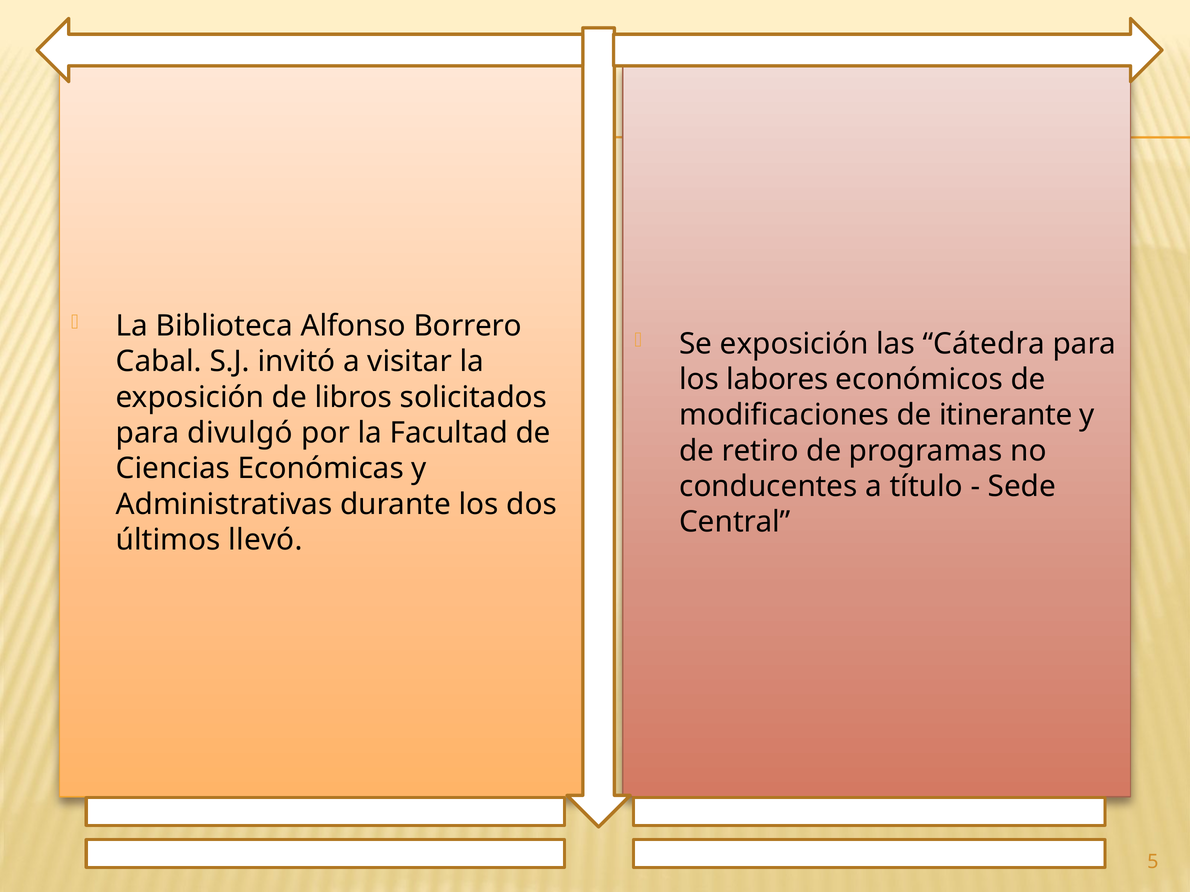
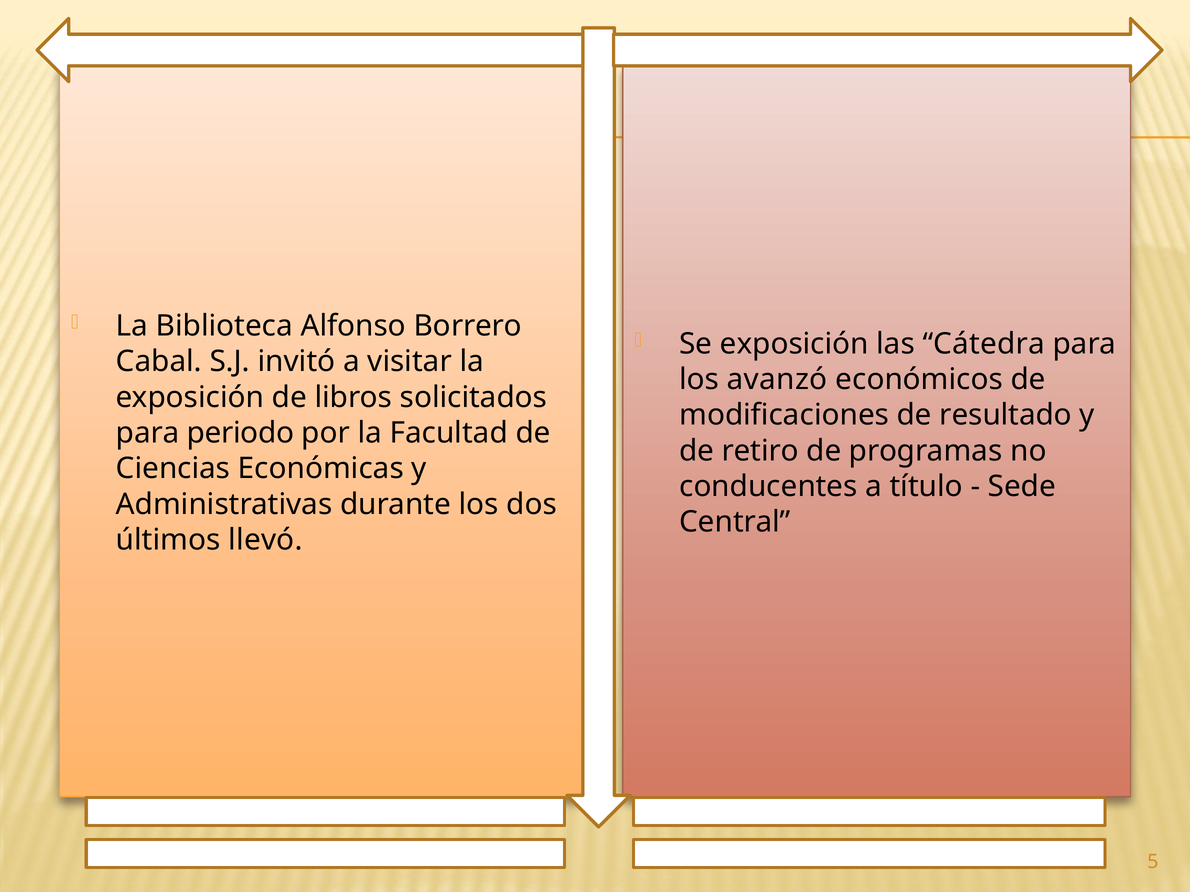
labores: labores -> avanzó
itinerante: itinerante -> resultado
divulgó: divulgó -> periodo
